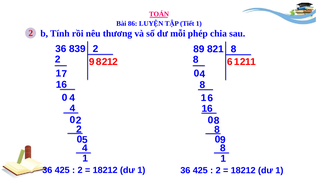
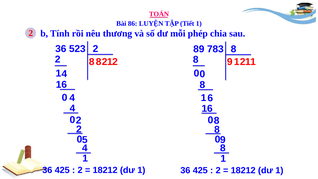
839: 839 -> 523
821: 821 -> 783
2 9: 9 -> 8
8 6: 6 -> 9
1 7: 7 -> 4
4 at (202, 74): 4 -> 0
